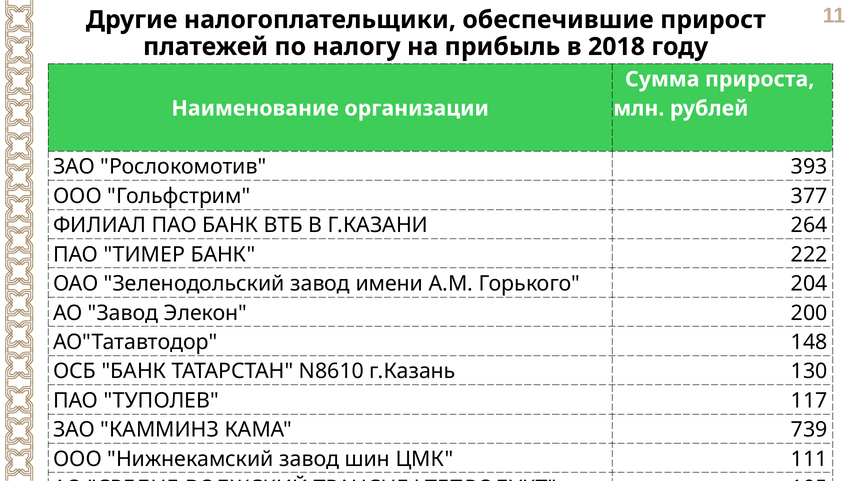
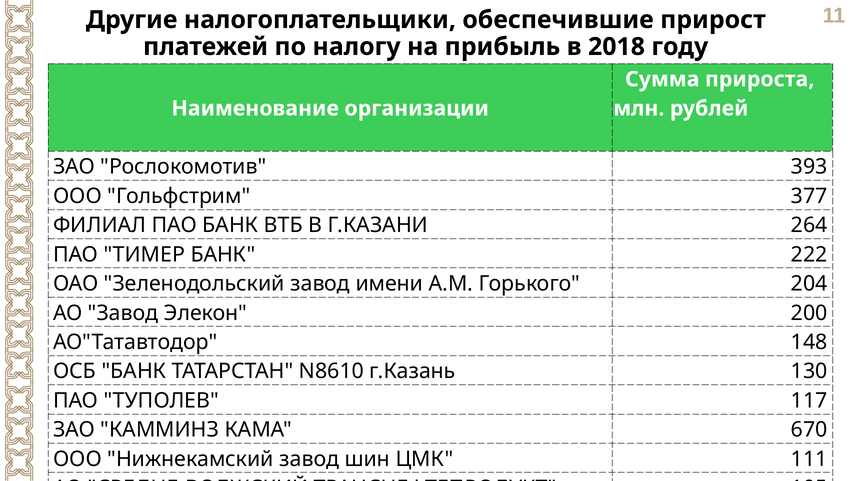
739: 739 -> 670
